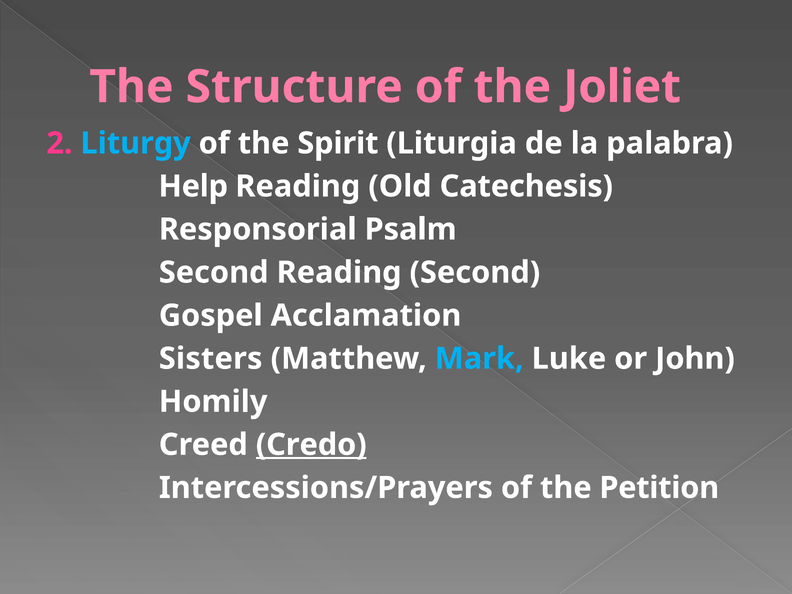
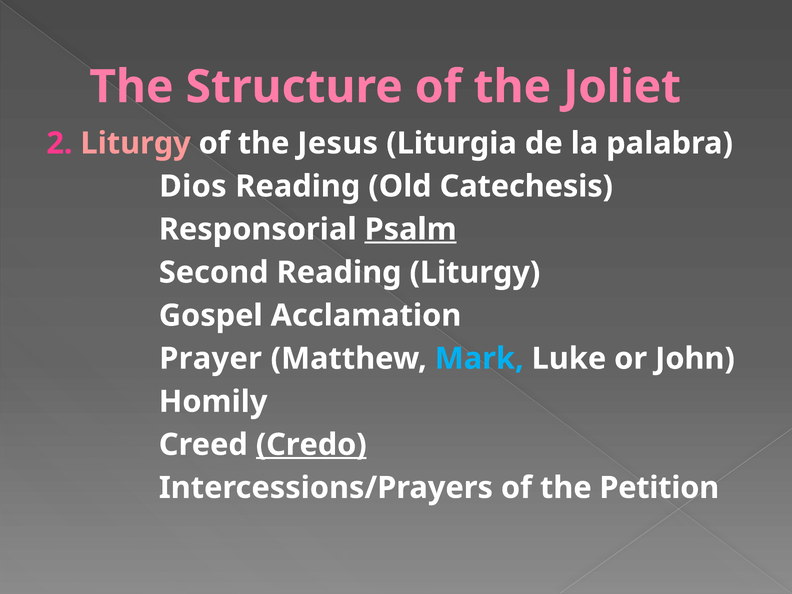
Liturgy at (136, 143) colour: light blue -> pink
Spirit: Spirit -> Jesus
Help: Help -> Dios
Psalm underline: none -> present
Reading Second: Second -> Liturgy
Sisters: Sisters -> Prayer
